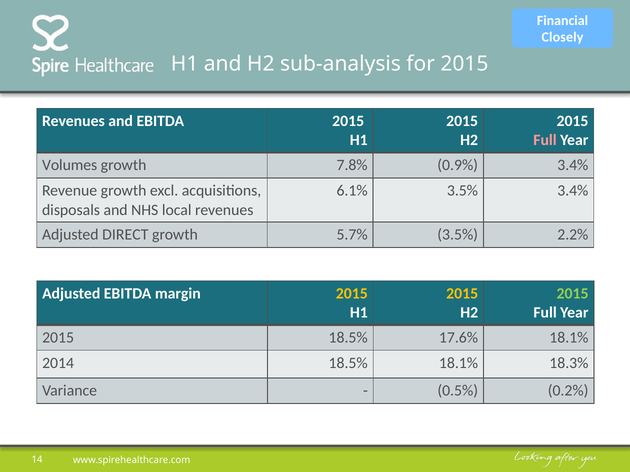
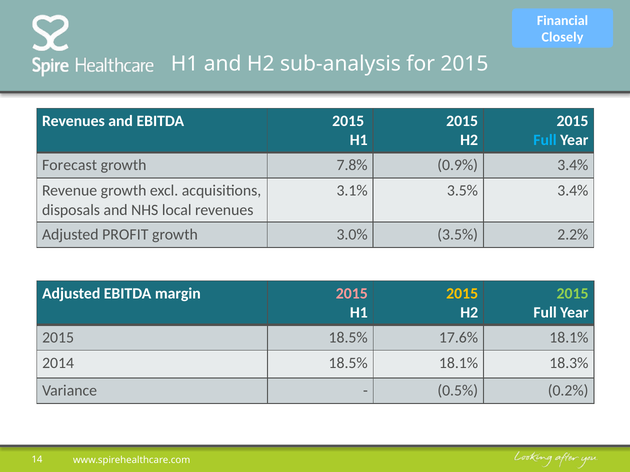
Full at (545, 140) colour: pink -> light blue
Volumes: Volumes -> Forecast
6.1%: 6.1% -> 3.1%
DIRECT: DIRECT -> PROFIT
5.7%: 5.7% -> 3.0%
2015 at (352, 294) colour: yellow -> pink
